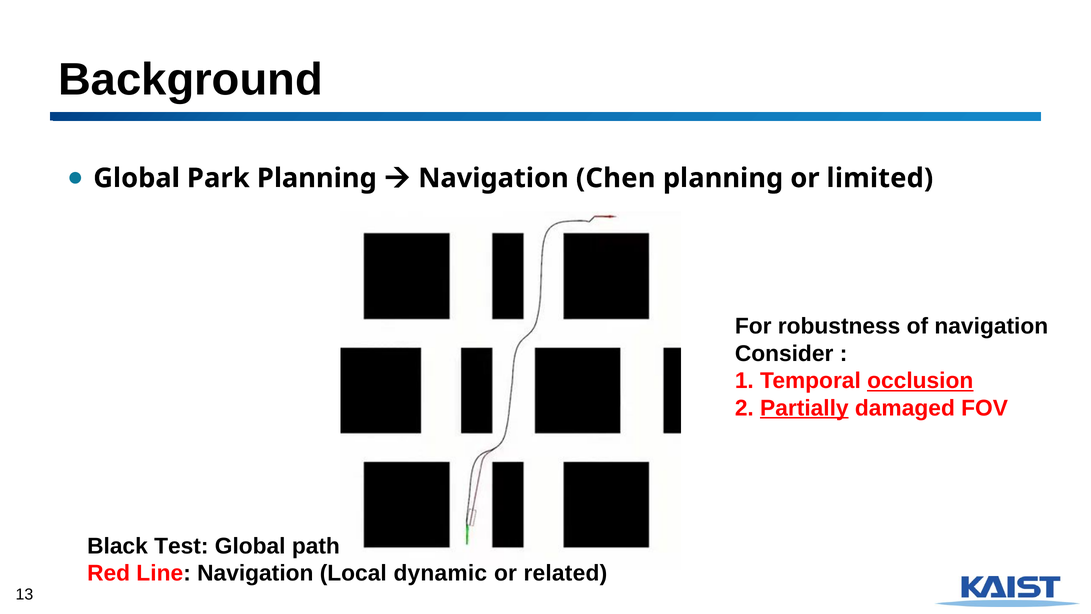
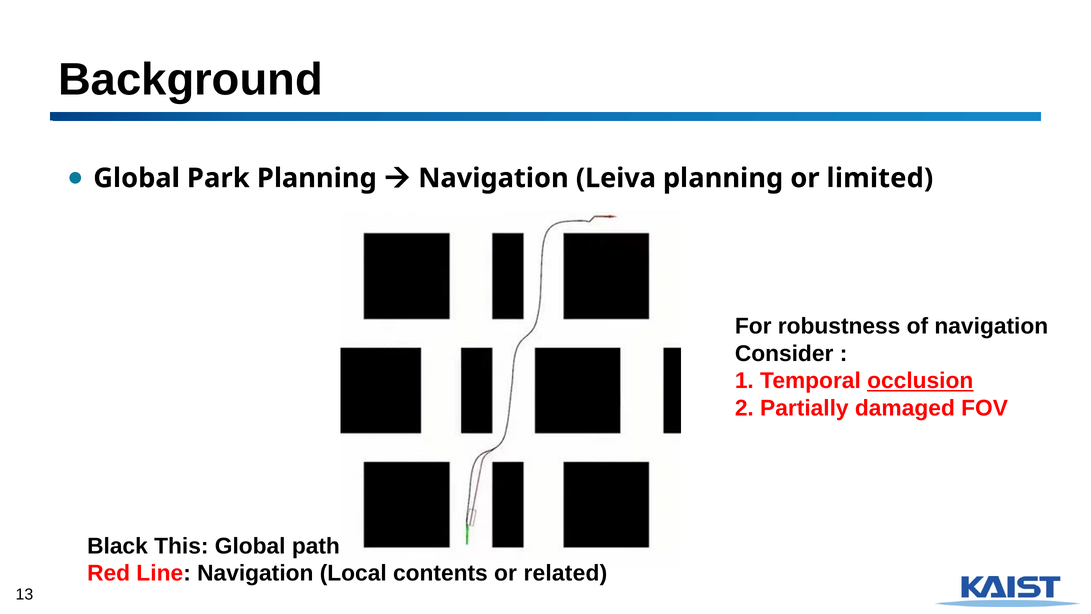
Chen: Chen -> Leiva
Partially underline: present -> none
Test: Test -> This
dynamic: dynamic -> contents
